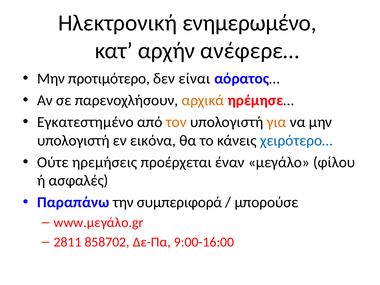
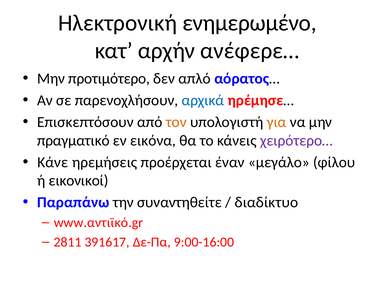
είναι: είναι -> απλό
αρχικά colour: orange -> blue
Εγκατεστημένο: Εγκατεστημένο -> Επισκεπτόσουν
υπολογιστή at (73, 141): υπολογιστή -> πραγματικό
χειρότερο… colour: blue -> purple
Ούτε: Ούτε -> Κάνε
ασφαλές: ασφαλές -> εικονικοί
συμπεριφορά: συμπεριφορά -> συναντηθείτε
μπορούσε: μπορούσε -> διαδίκτυο
www.μεγάλο.gr: www.μεγάλο.gr -> www.αντιϊκό.gr
858702: 858702 -> 391617
